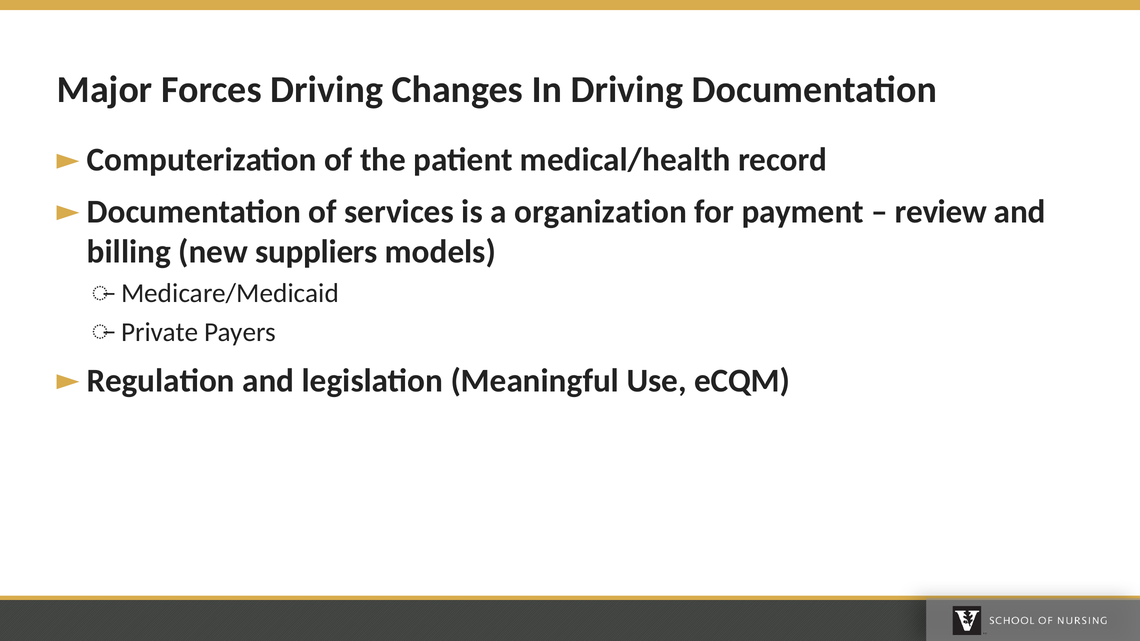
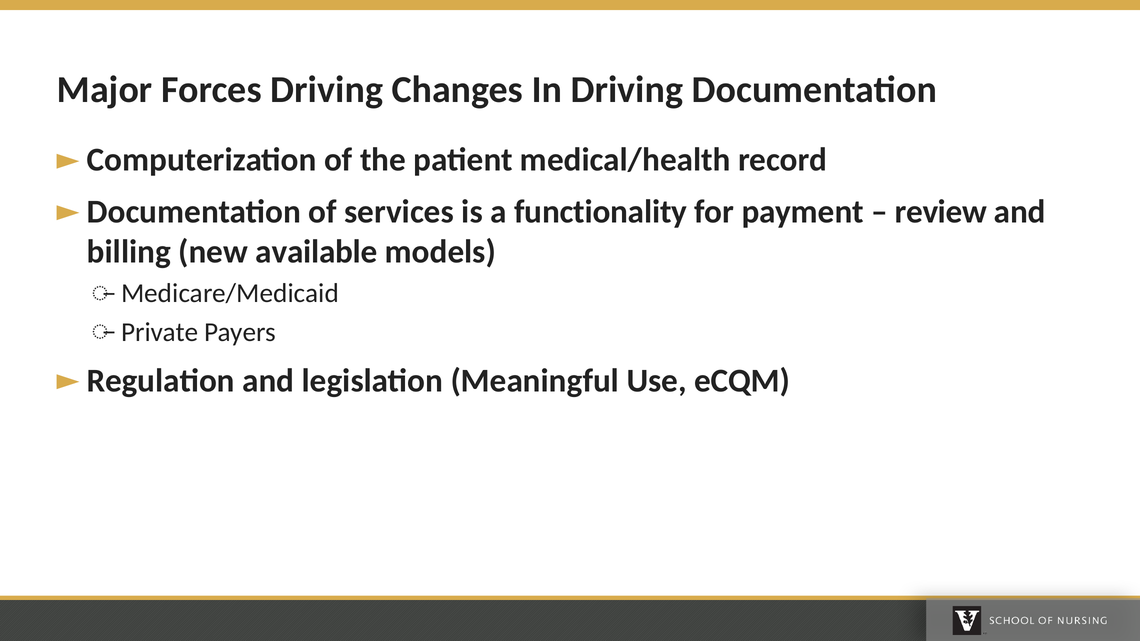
organization: organization -> functionality
suppliers: suppliers -> available
